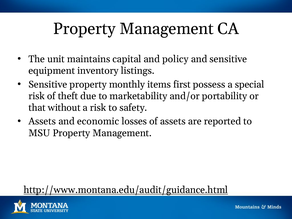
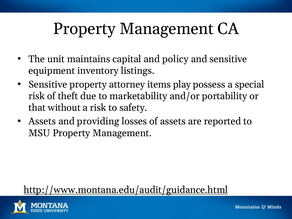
monthly: monthly -> attorney
first: first -> play
economic: economic -> providing
